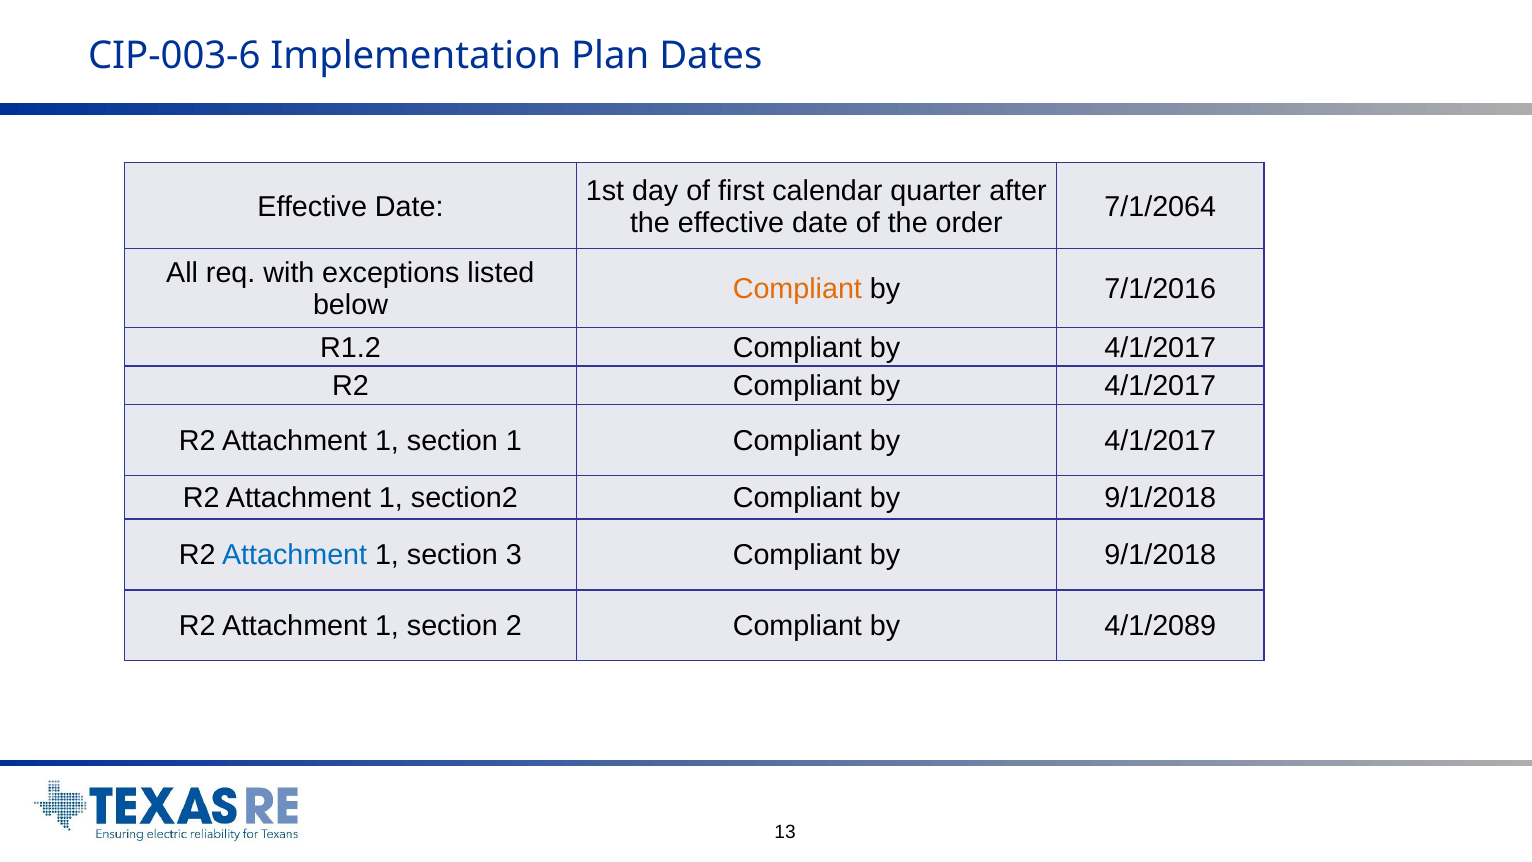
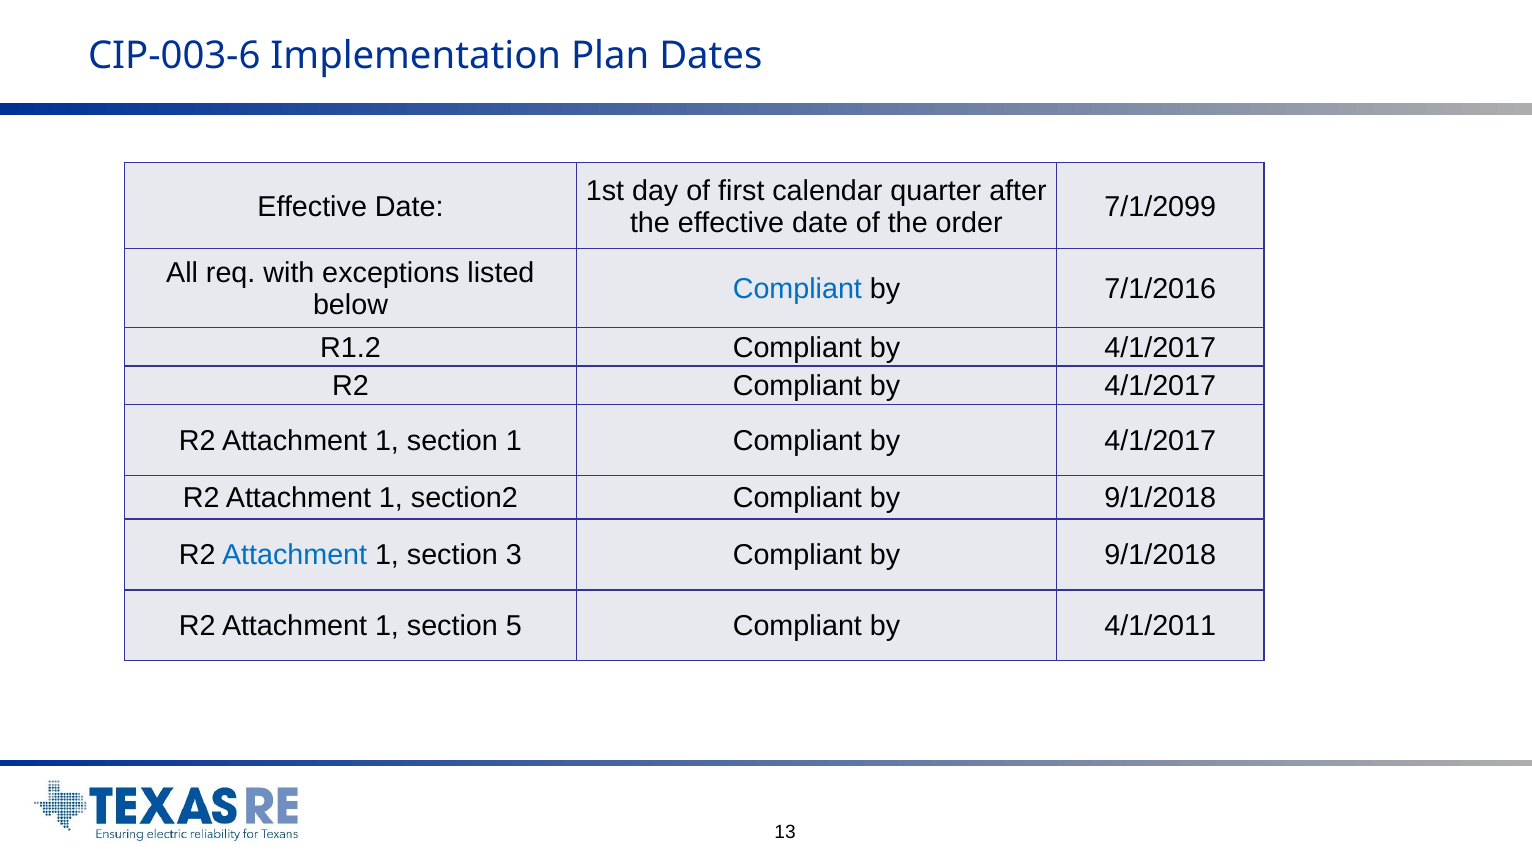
7/1/2064: 7/1/2064 -> 7/1/2099
Compliant at (797, 289) colour: orange -> blue
2: 2 -> 5
4/1/2089: 4/1/2089 -> 4/1/2011
